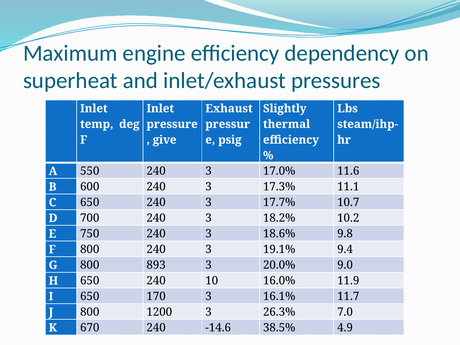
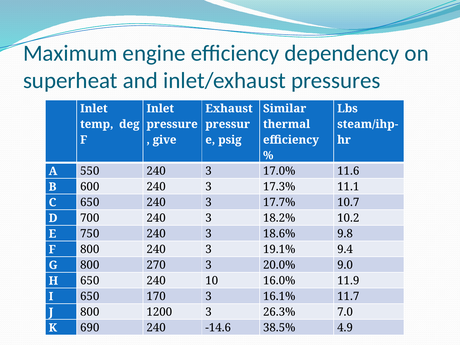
Slightly: Slightly -> Similar
893: 893 -> 270
670: 670 -> 690
